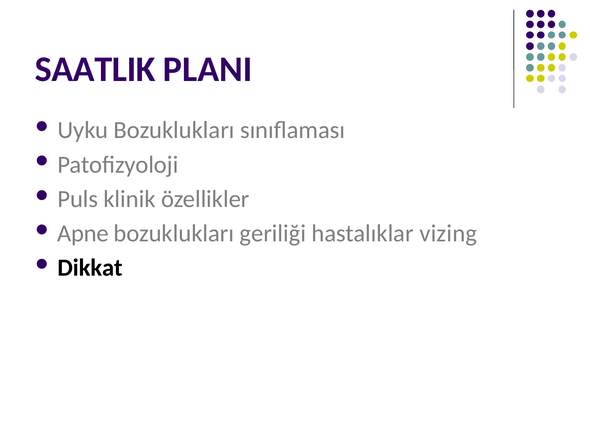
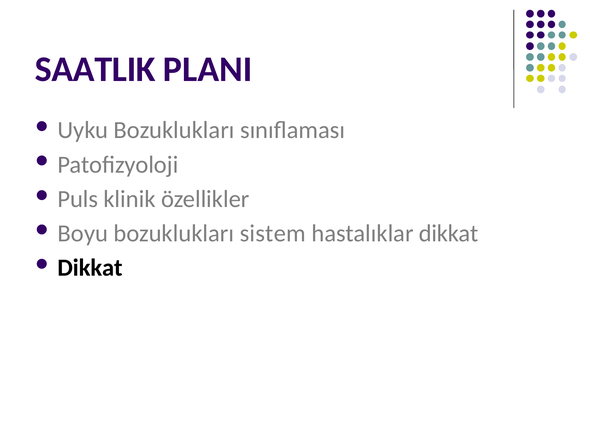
Apne: Apne -> Boyu
geriliği: geriliği -> sistem
hastalıklar vizing: vizing -> dikkat
